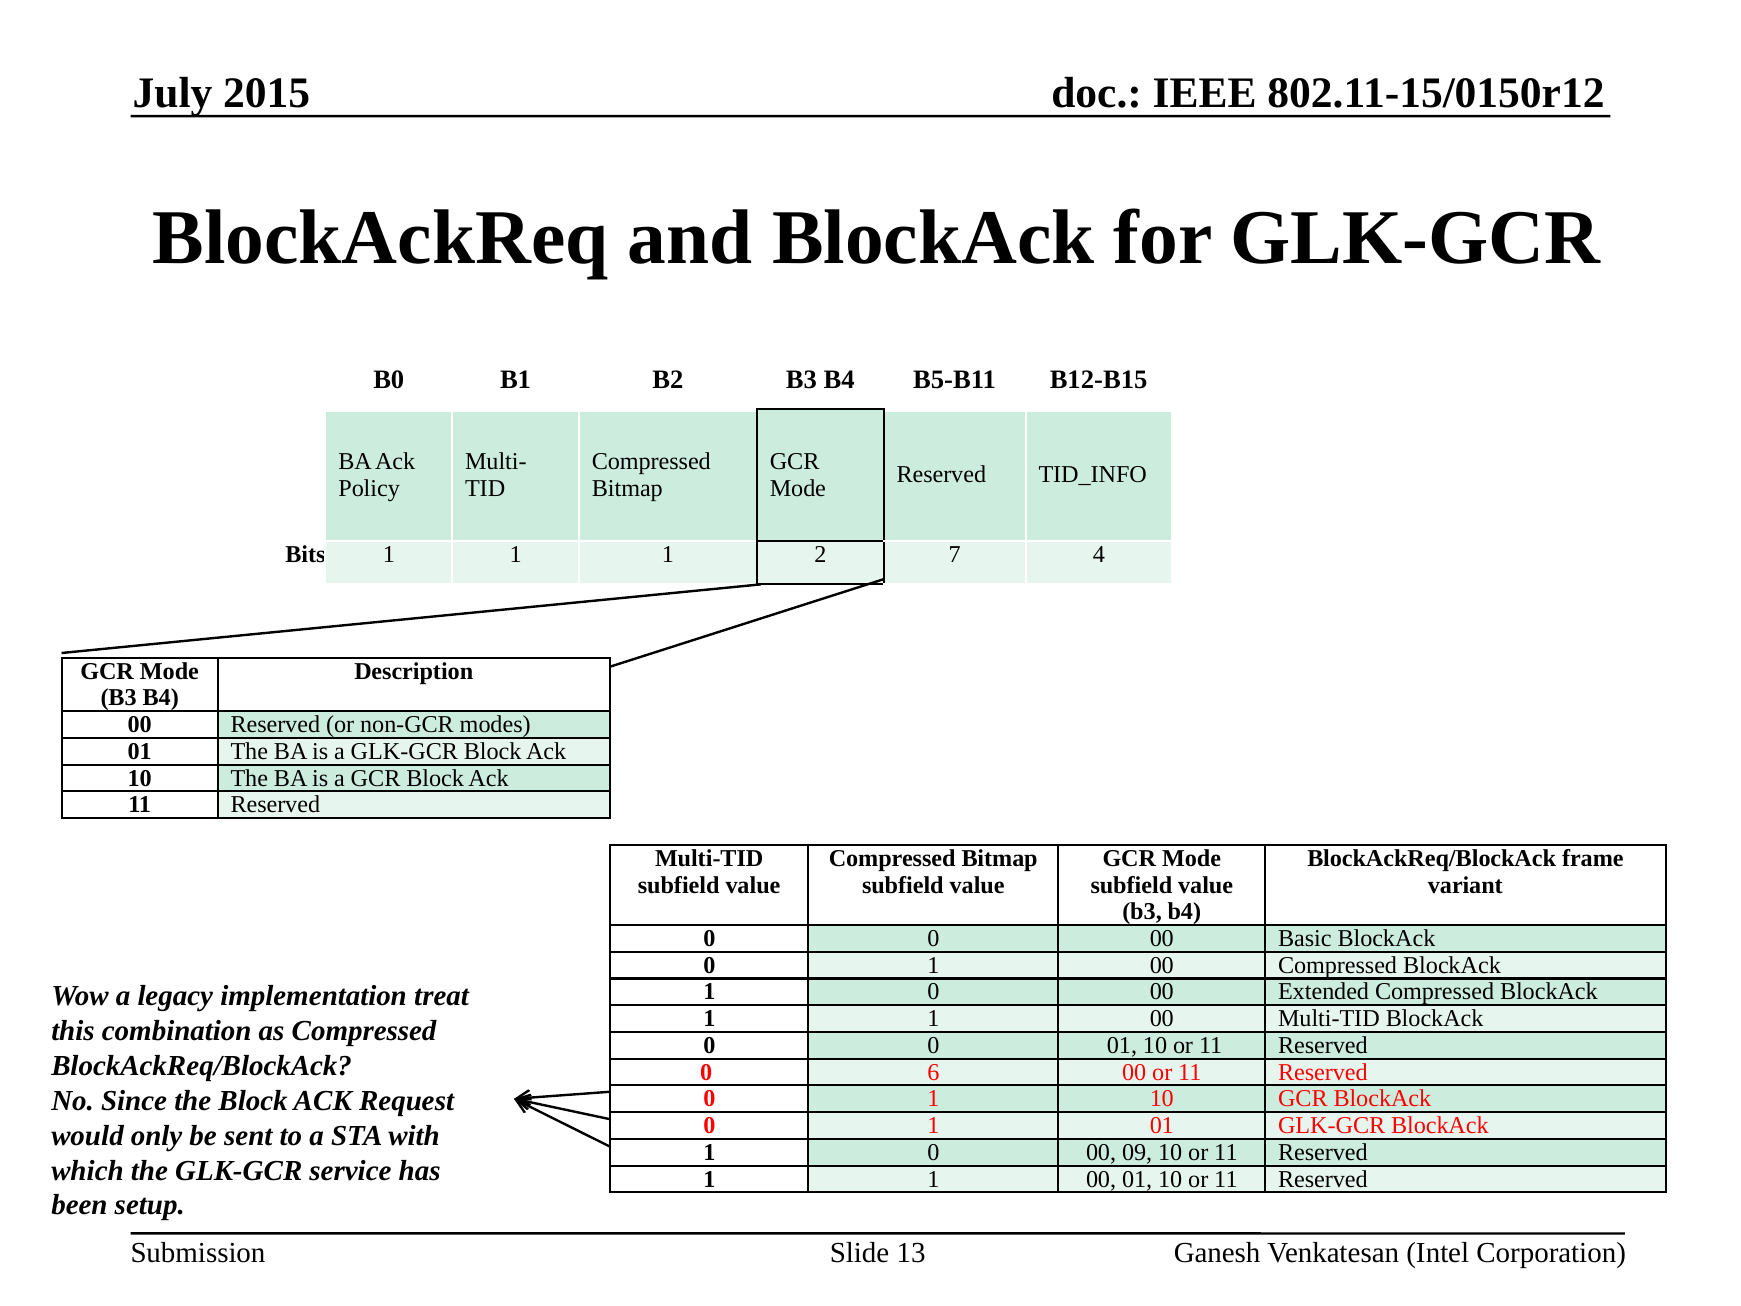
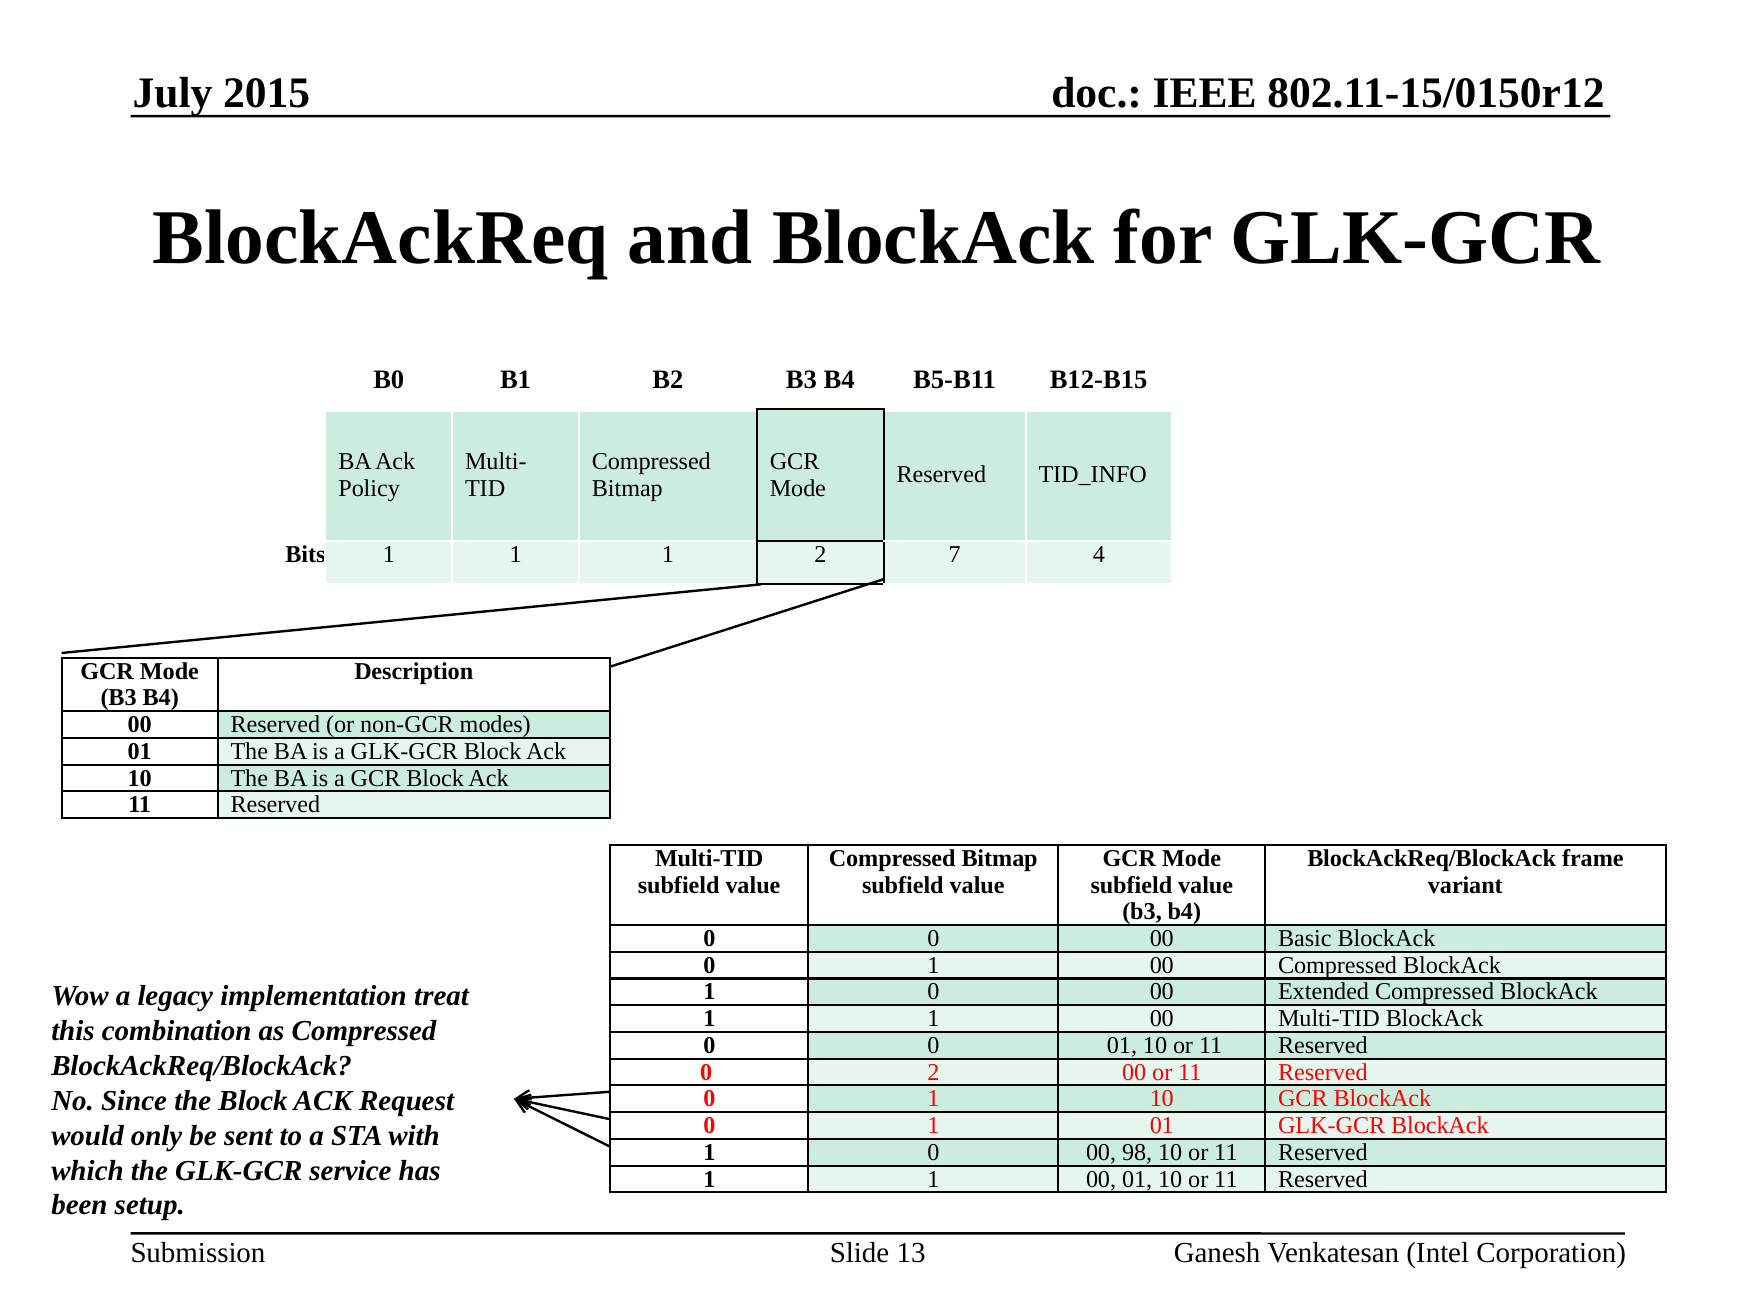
0 6: 6 -> 2
09: 09 -> 98
